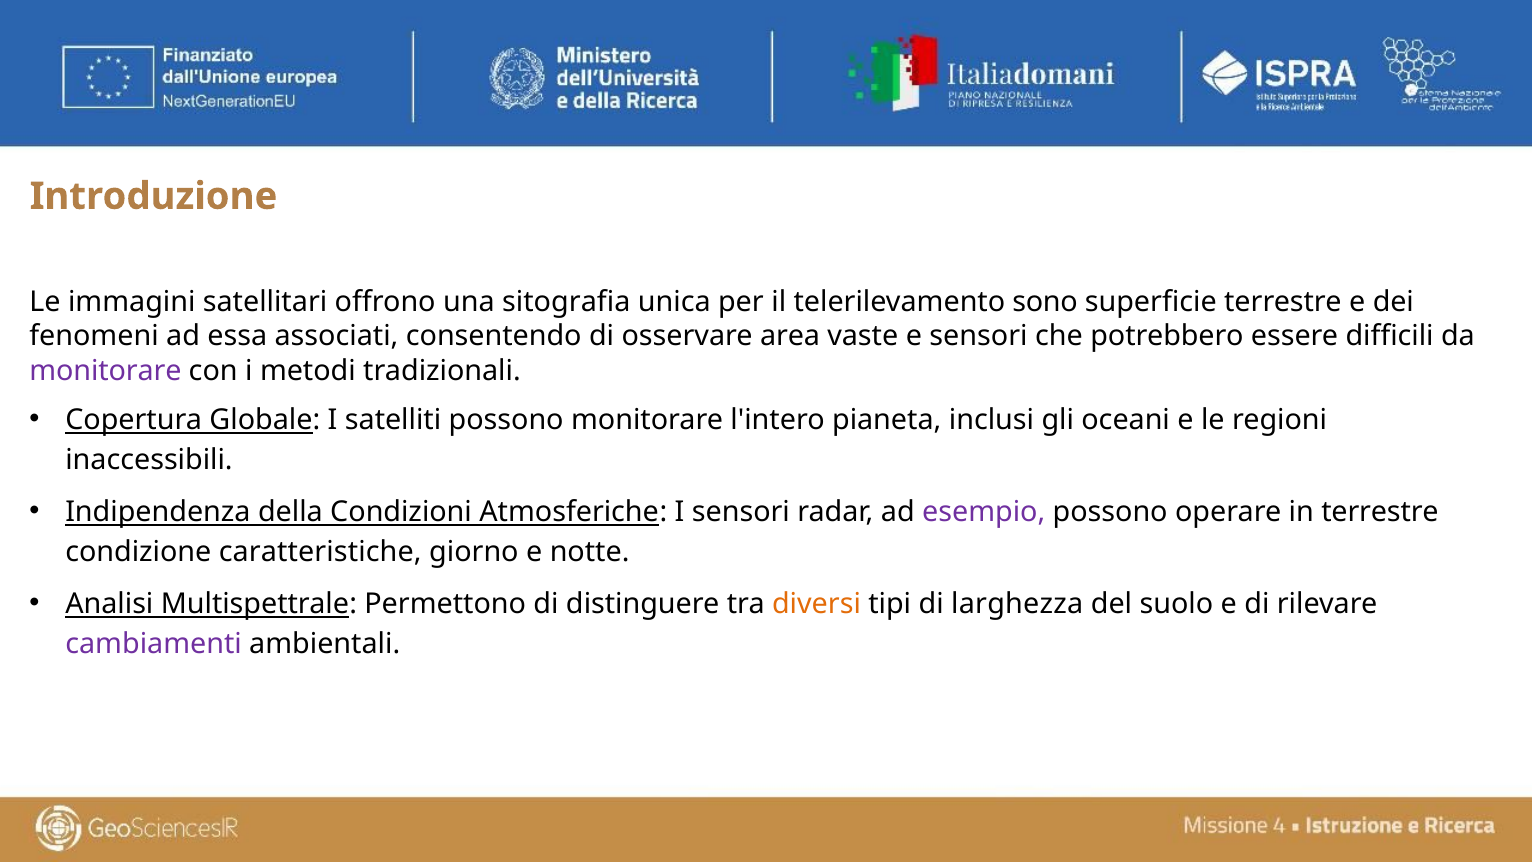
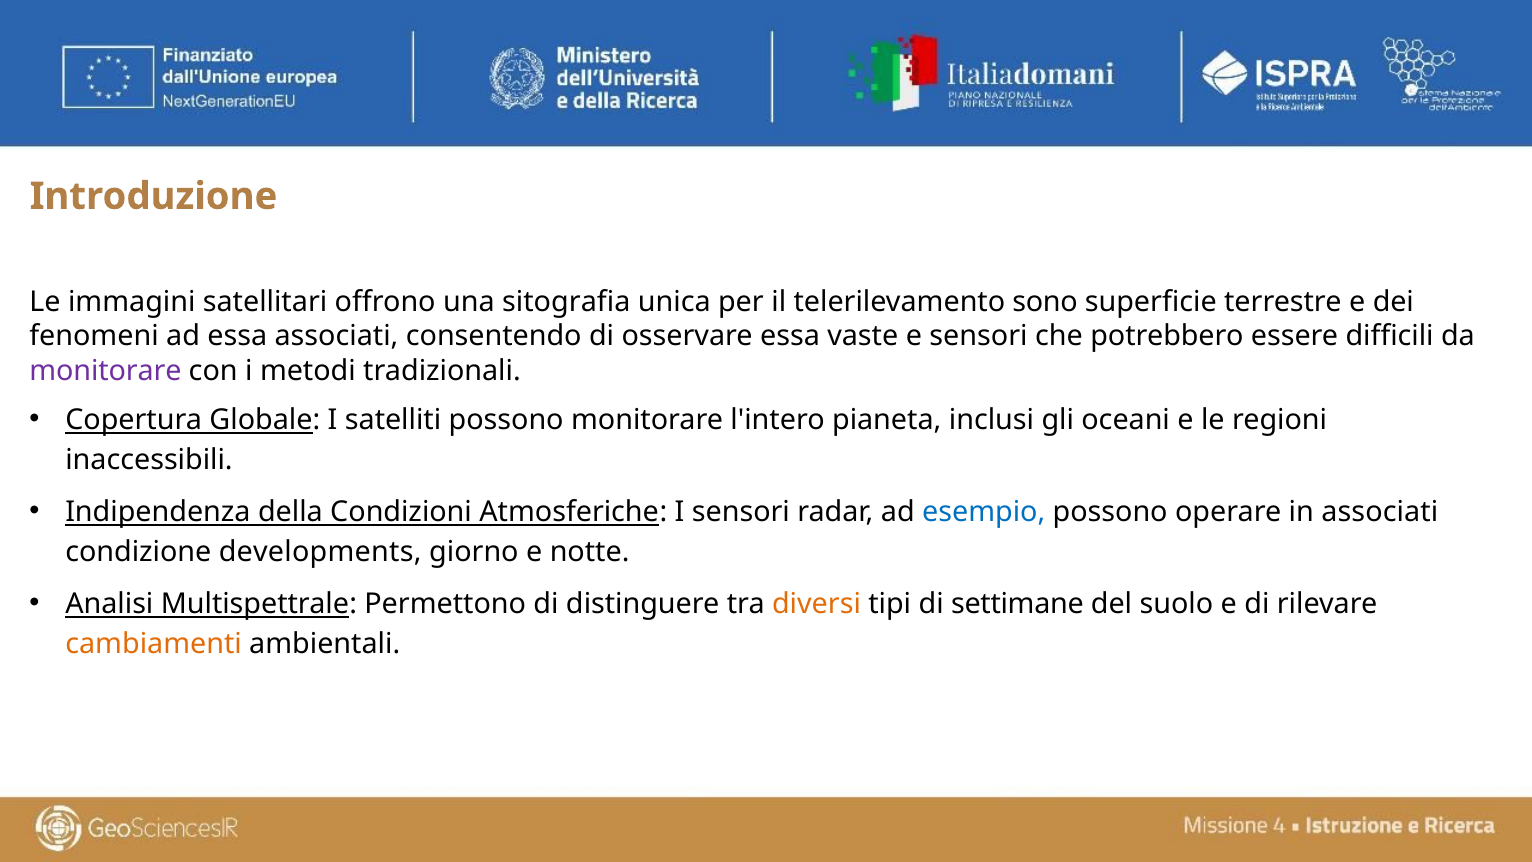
osservare area: area -> essa
esempio colour: purple -> blue
in terrestre: terrestre -> associati
caratteristiche: caratteristiche -> developments
larghezza: larghezza -> settimane
cambiamenti colour: purple -> orange
